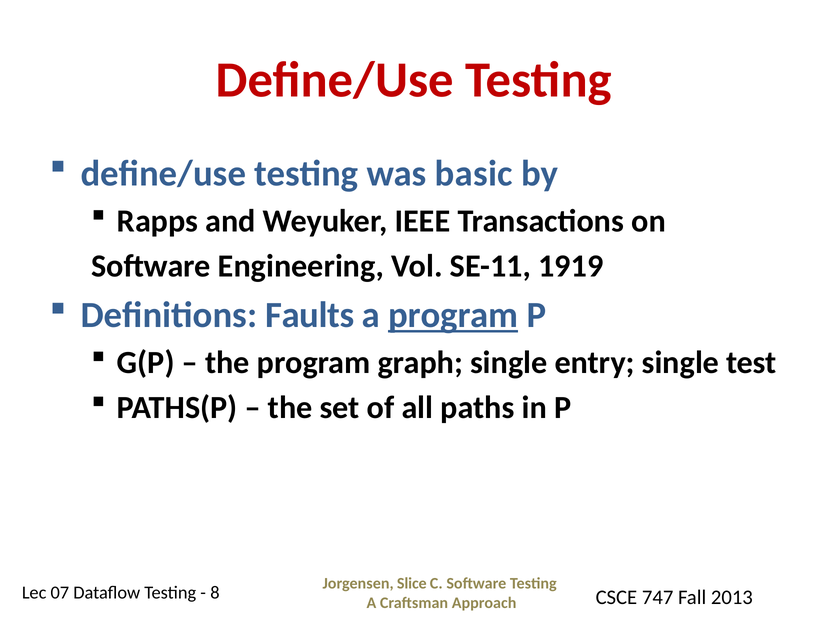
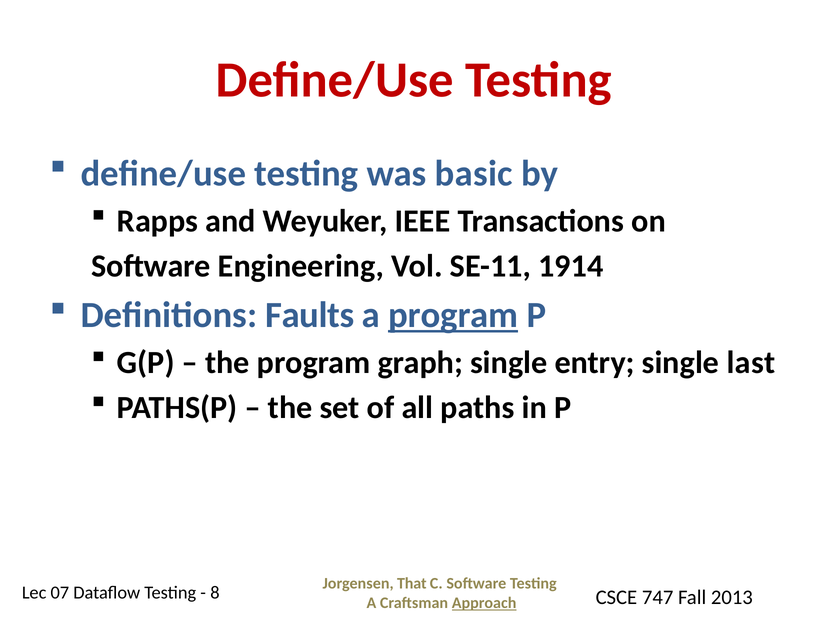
1919: 1919 -> 1914
test: test -> last
Slice: Slice -> That
Approach underline: none -> present
